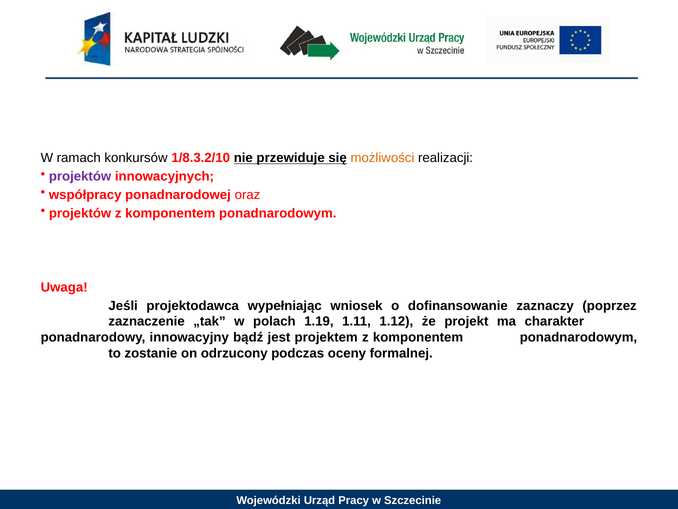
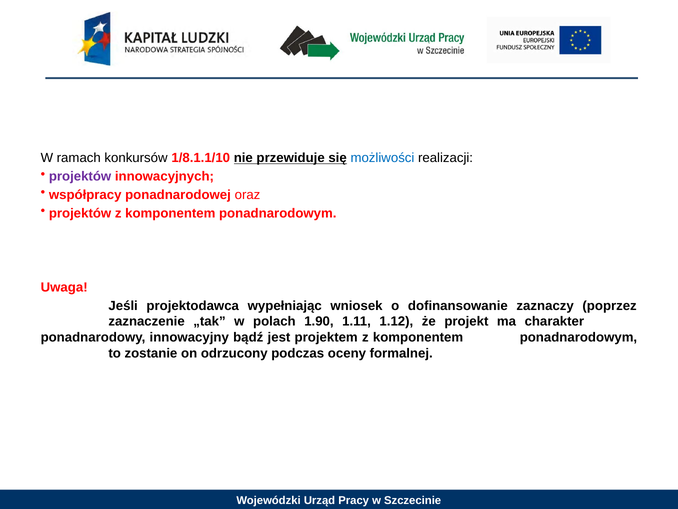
1/8.3.2/10: 1/8.3.2/10 -> 1/8.1.1/10
możliwości colour: orange -> blue
1.19: 1.19 -> 1.90
